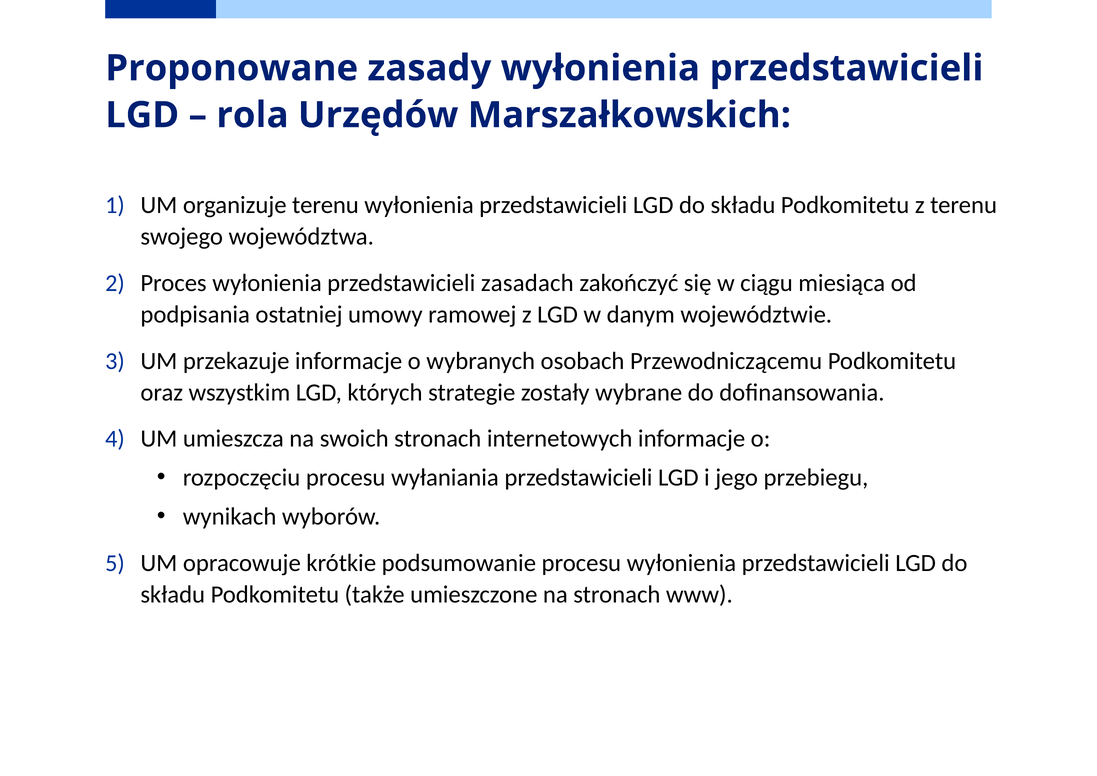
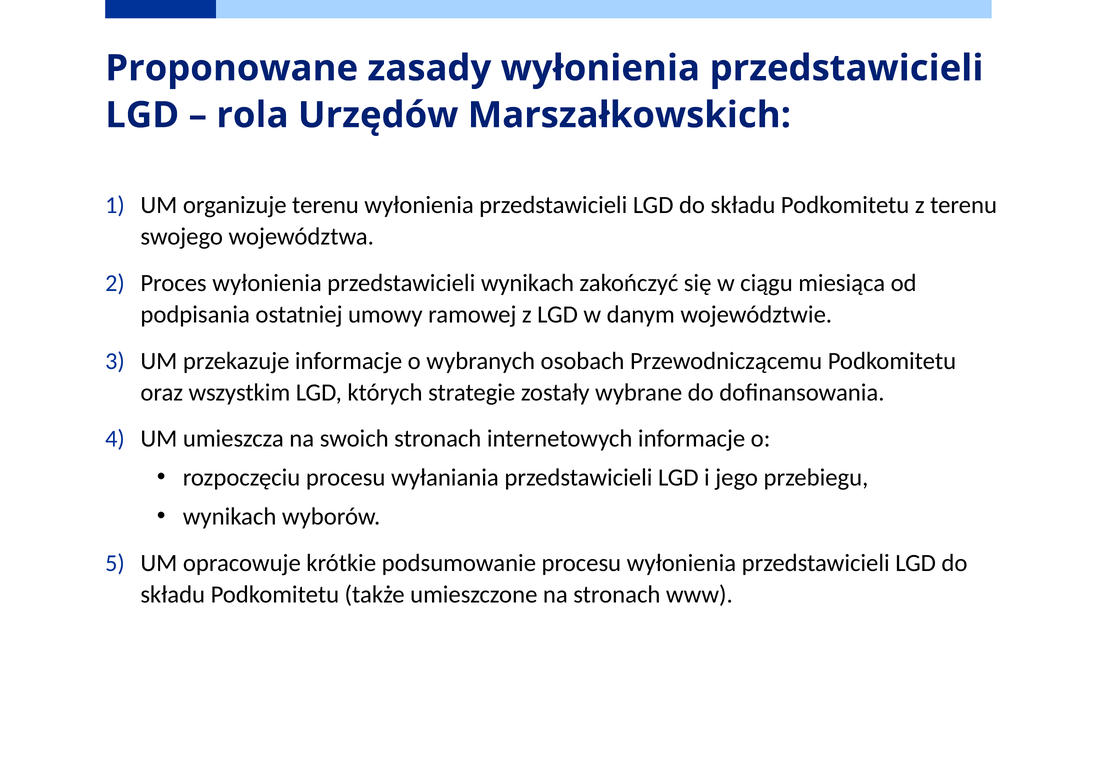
przedstawicieli zasadach: zasadach -> wynikach
